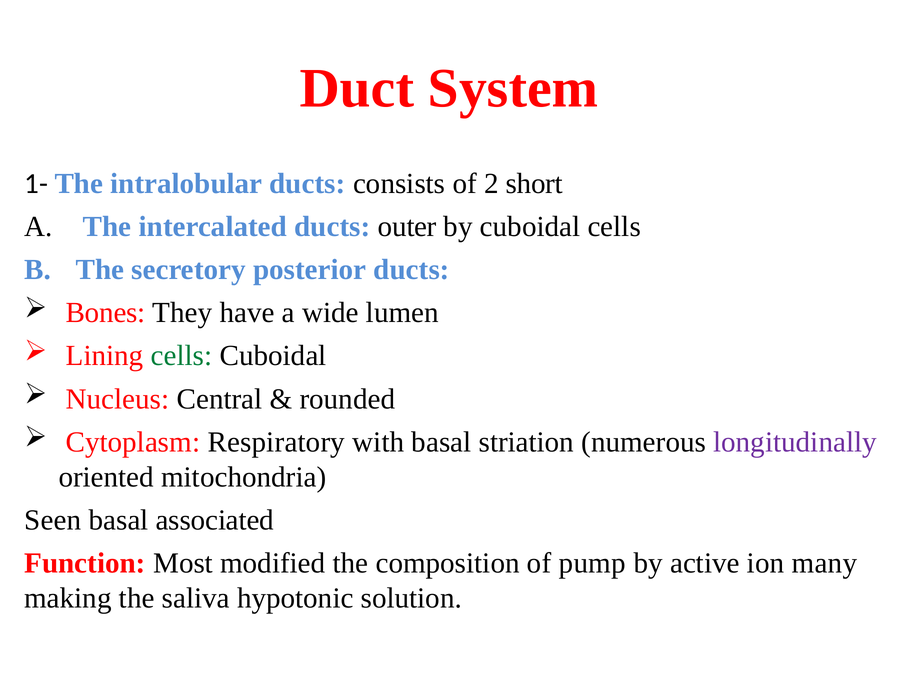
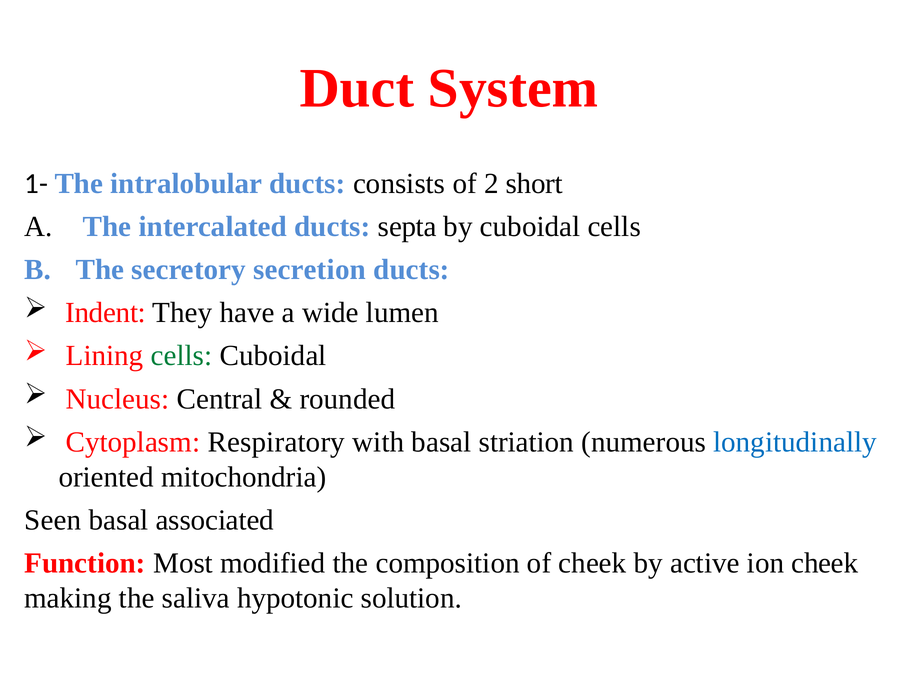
outer: outer -> septa
posterior: posterior -> secretion
Bones: Bones -> Indent
longitudinally colour: purple -> blue
of pump: pump -> cheek
ion many: many -> cheek
